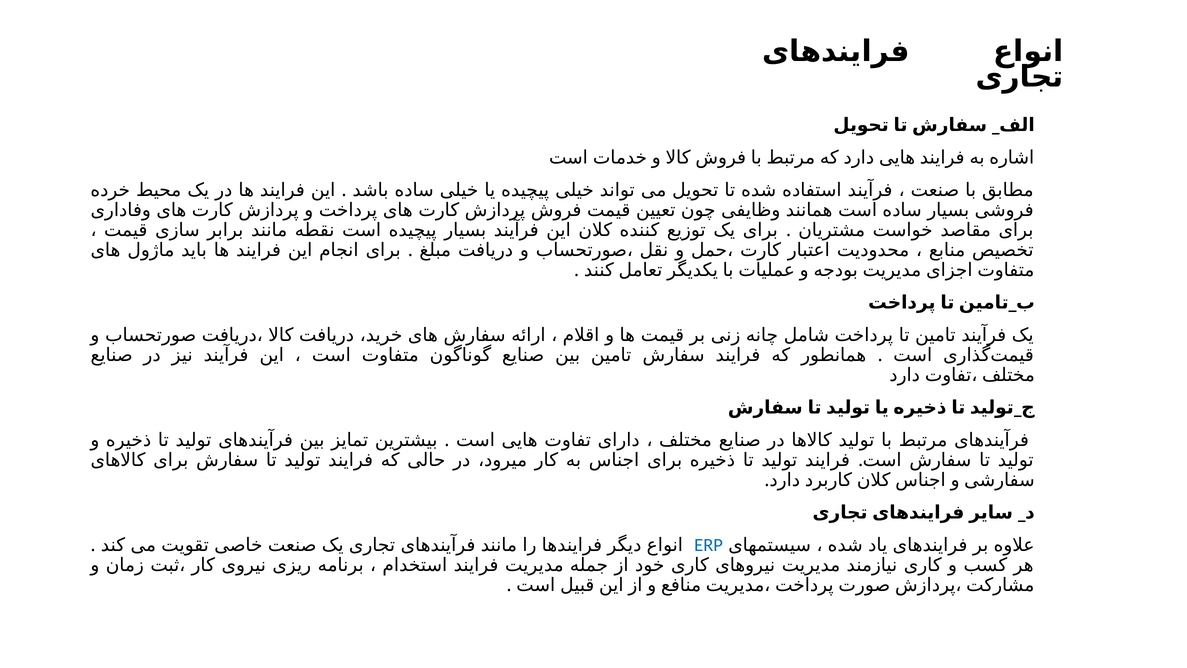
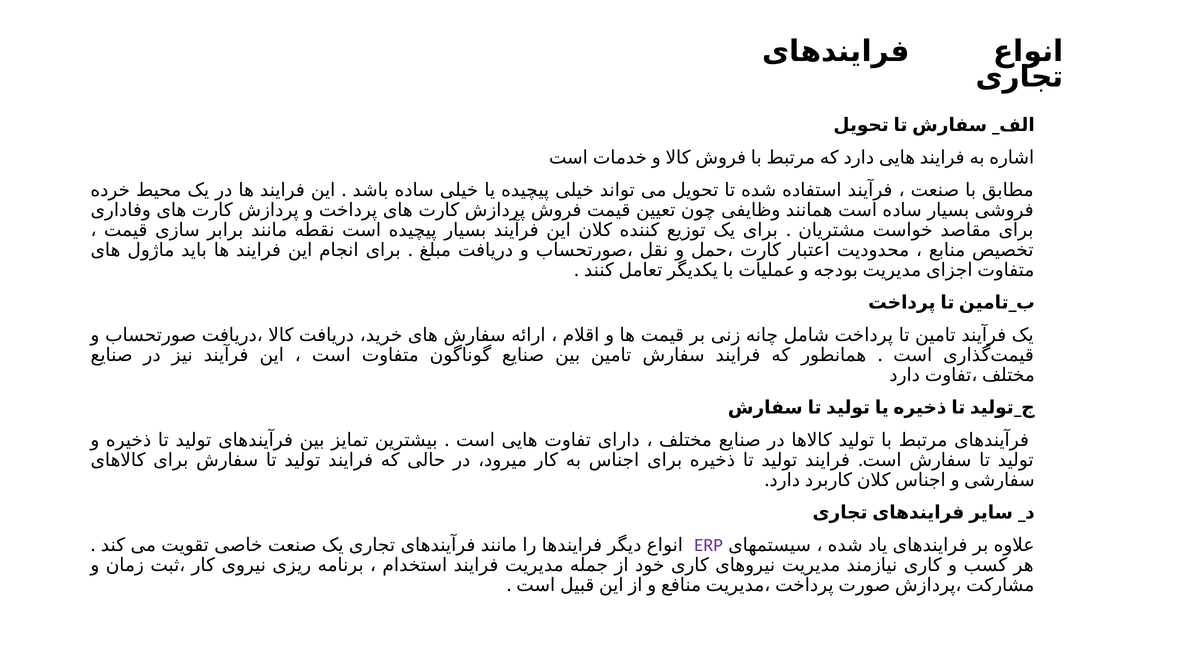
ERP colour: blue -> purple
